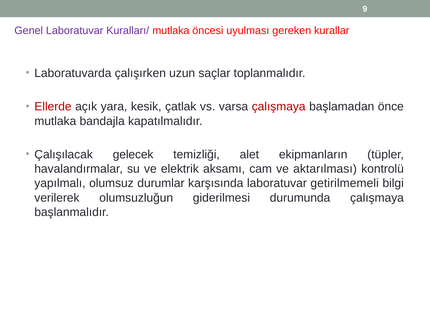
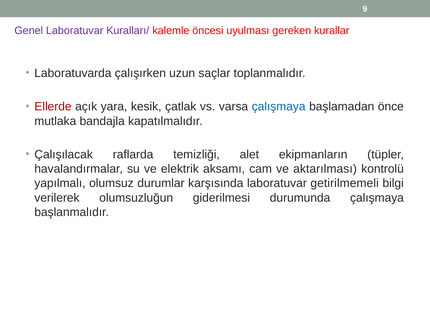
Kuralları/ mutlaka: mutlaka -> kalemle
çalışmaya at (279, 107) colour: red -> blue
gelecek: gelecek -> raflarda
